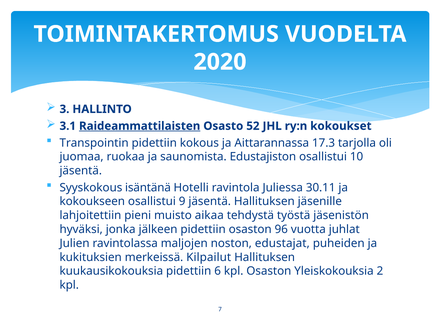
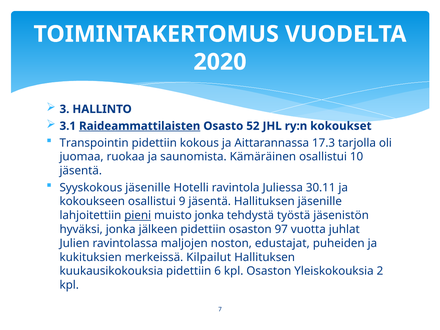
Edustajiston: Edustajiston -> Kämäräinen
Syyskokous isäntänä: isäntänä -> jäsenille
pieni underline: none -> present
muisto aikaa: aikaa -> jonka
96: 96 -> 97
